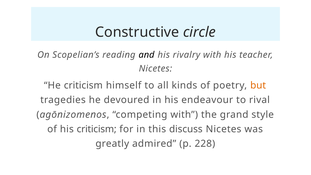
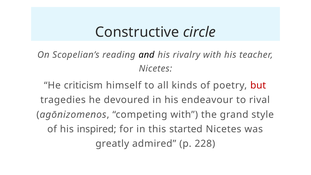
but colour: orange -> red
his criticism: criticism -> inspired
discuss: discuss -> started
